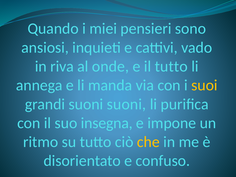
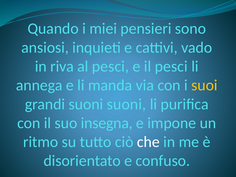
al onde: onde -> pesci
il tutto: tutto -> pesci
che colour: yellow -> white
